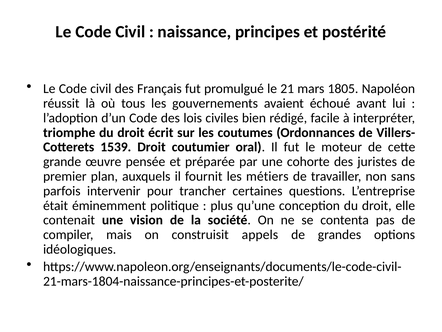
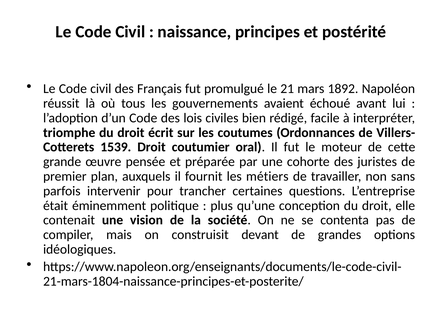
1805: 1805 -> 1892
appels: appels -> devant
